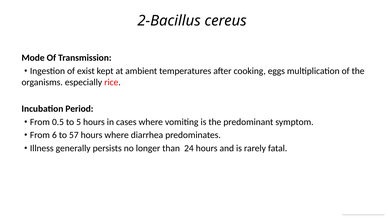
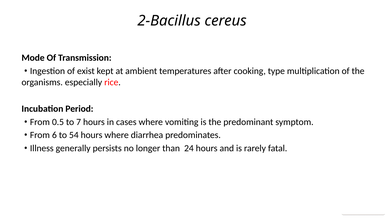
eggs: eggs -> type
5: 5 -> 7
57: 57 -> 54
